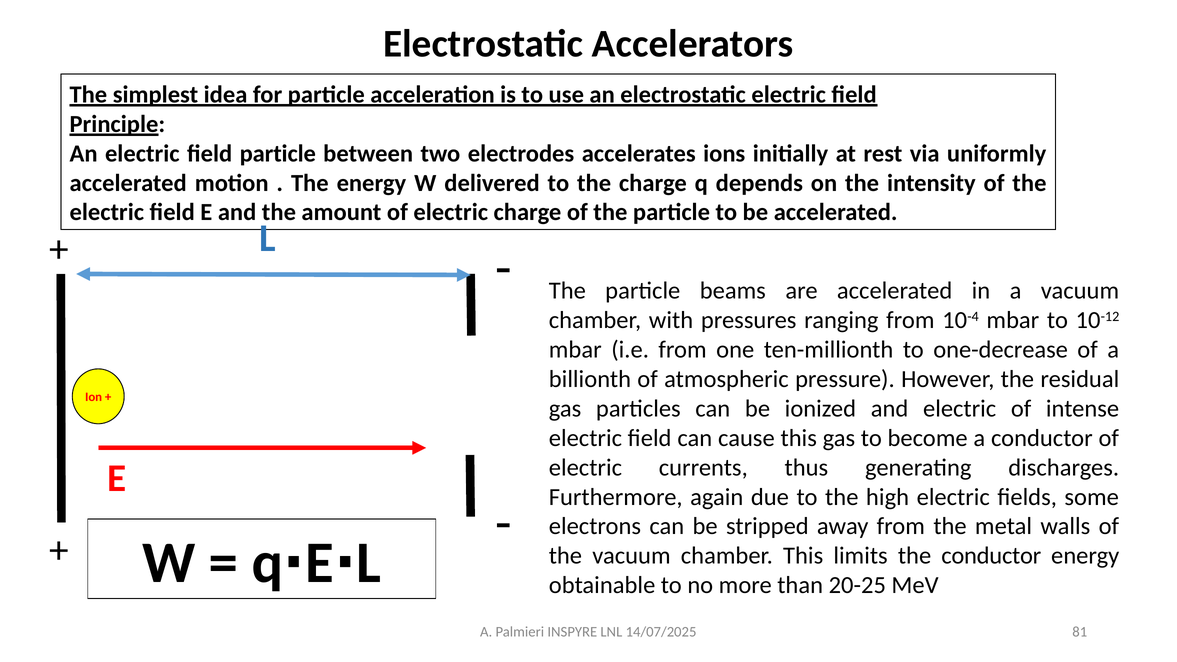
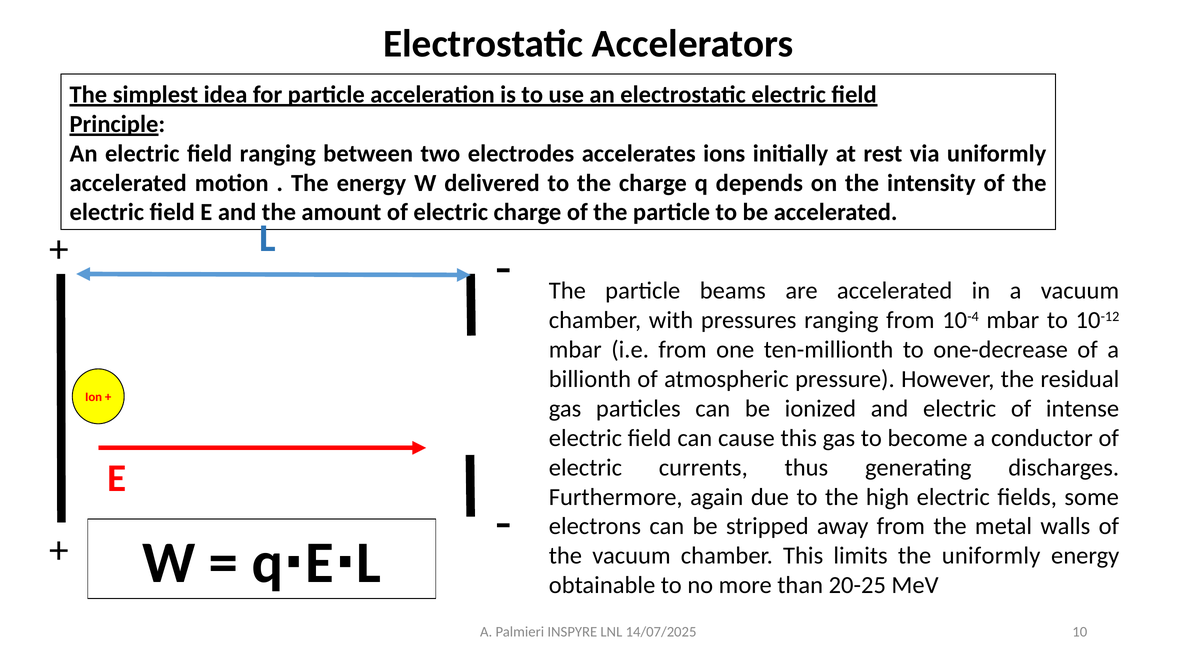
field particle: particle -> ranging
the conductor: conductor -> uniformly
81: 81 -> 10
